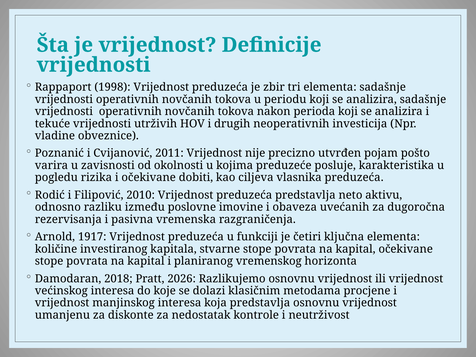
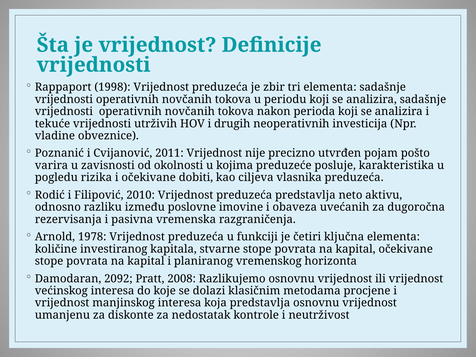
1917: 1917 -> 1978
2018: 2018 -> 2092
2026: 2026 -> 2008
